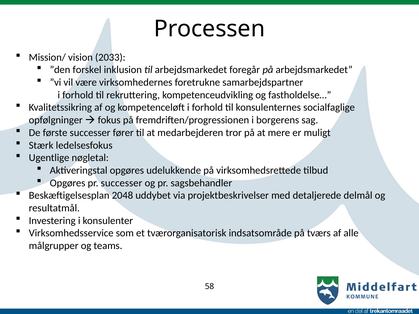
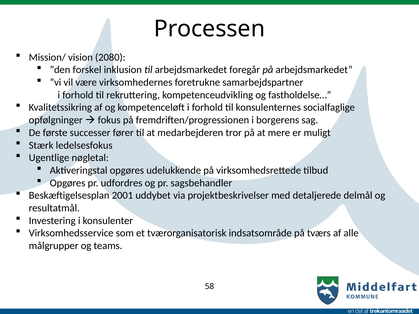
2033: 2033 -> 2080
pr successer: successer -> udfordres
2048: 2048 -> 2001
